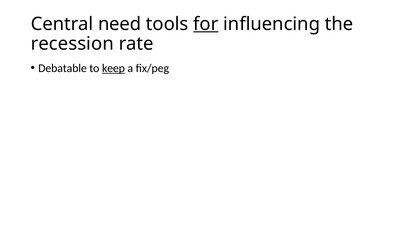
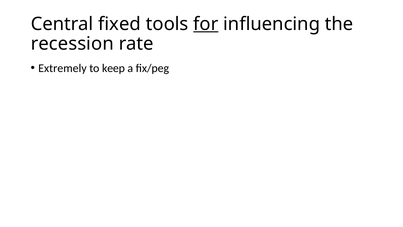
need: need -> fixed
Debatable: Debatable -> Extremely
keep underline: present -> none
